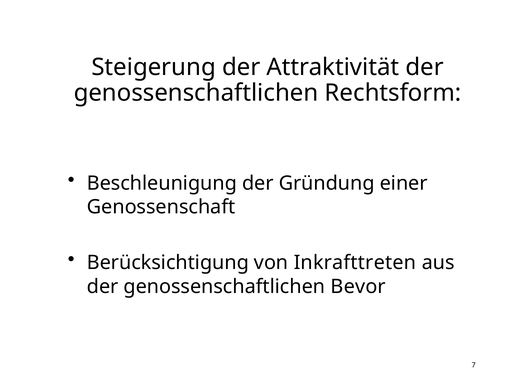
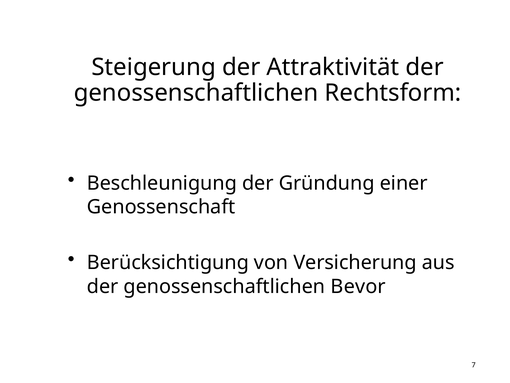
Inkrafttreten: Inkrafttreten -> Versicherung
